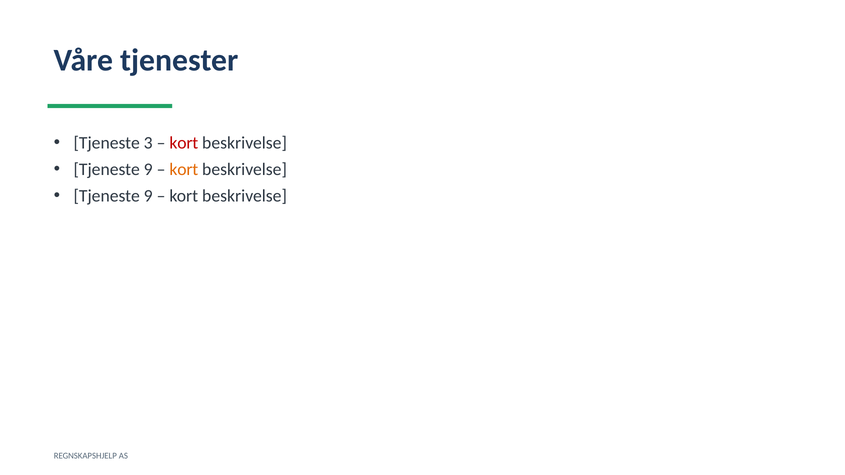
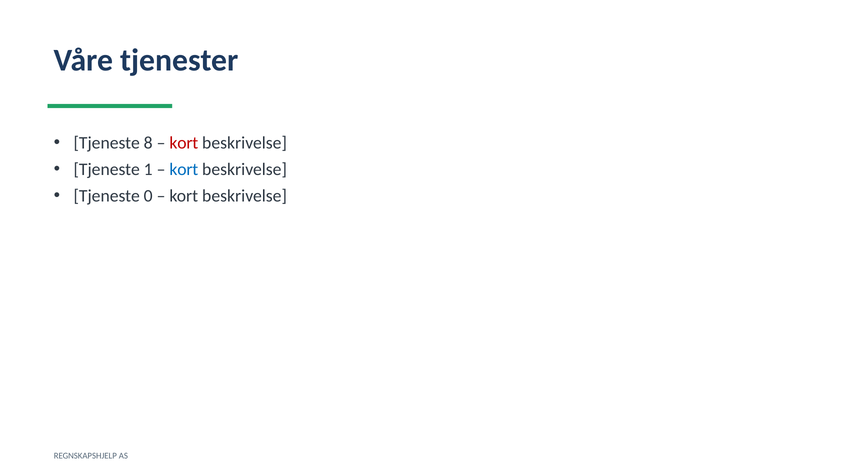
3: 3 -> 8
9 at (148, 170): 9 -> 1
kort at (184, 170) colour: orange -> blue
9 at (148, 196): 9 -> 0
